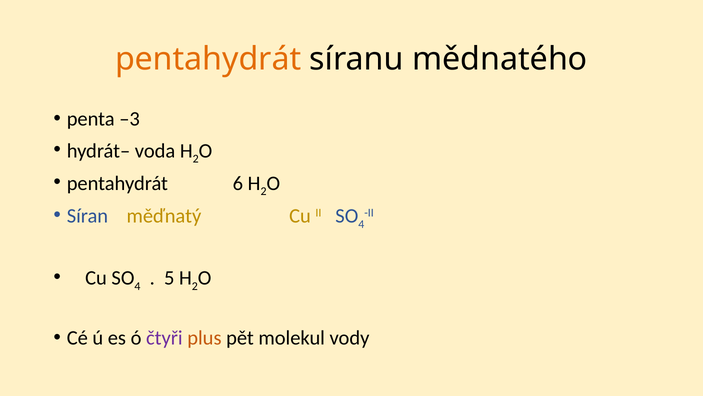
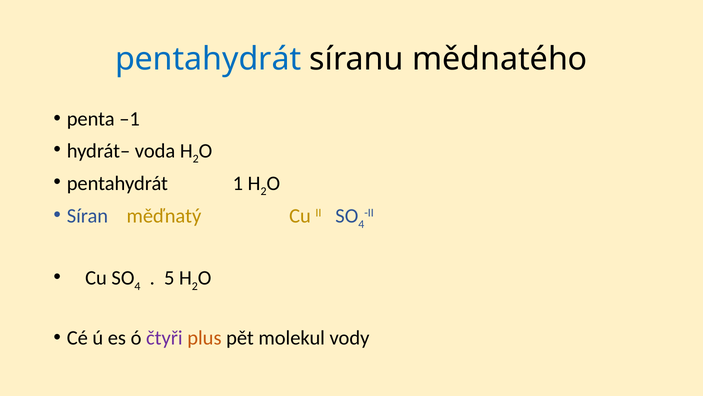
pentahydrát at (208, 59) colour: orange -> blue
–3: –3 -> –1
6: 6 -> 1
